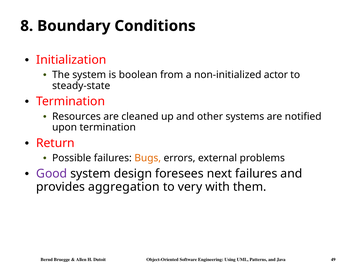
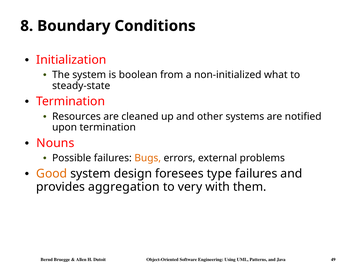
actor: actor -> what
Return: Return -> Nouns
Good colour: purple -> orange
next: next -> type
